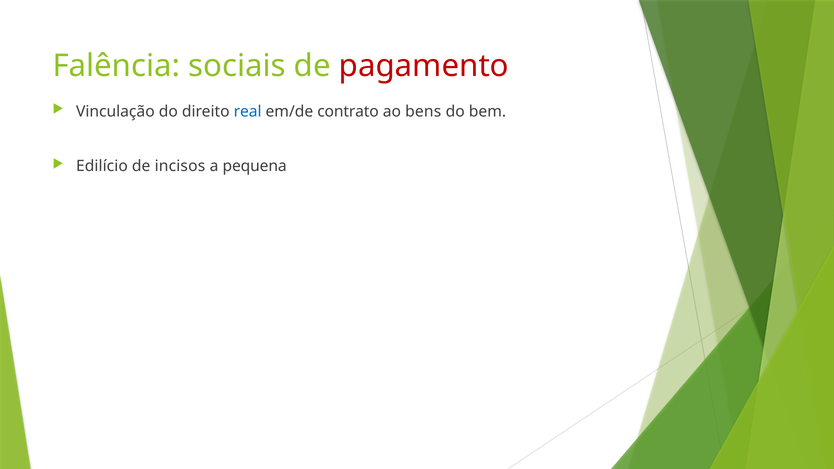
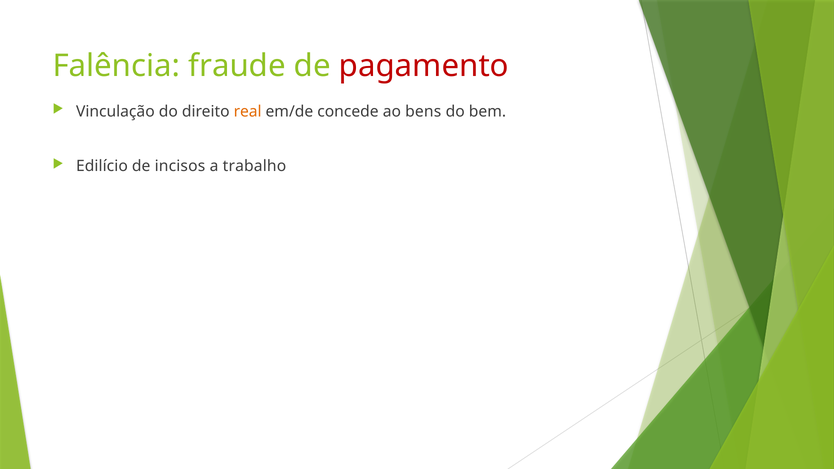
sociais: sociais -> fraude
real colour: blue -> orange
contrato: contrato -> concede
pequena: pequena -> trabalho
